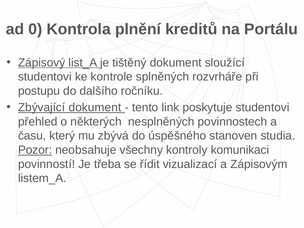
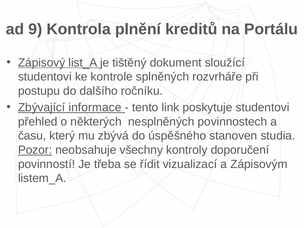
0: 0 -> 9
Zbývající dokument: dokument -> informace
komunikaci: komunikaci -> doporučení
